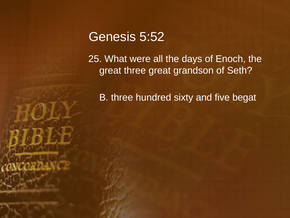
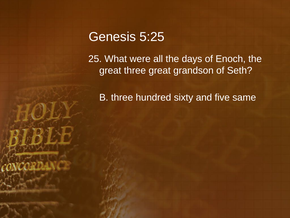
5:52: 5:52 -> 5:25
begat: begat -> same
